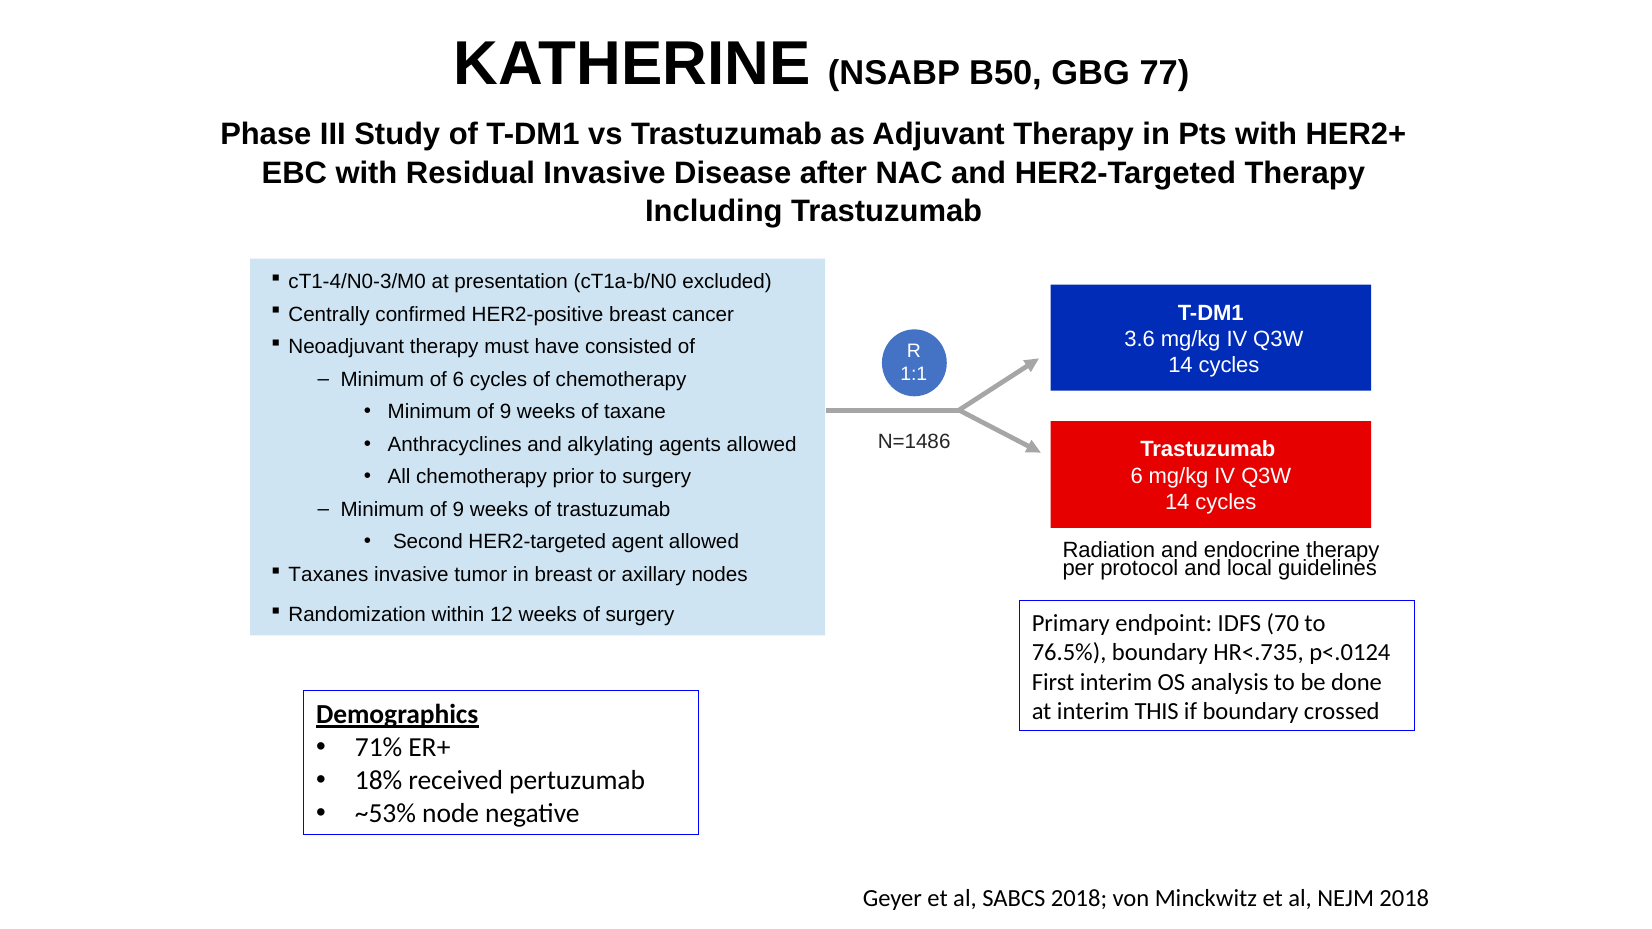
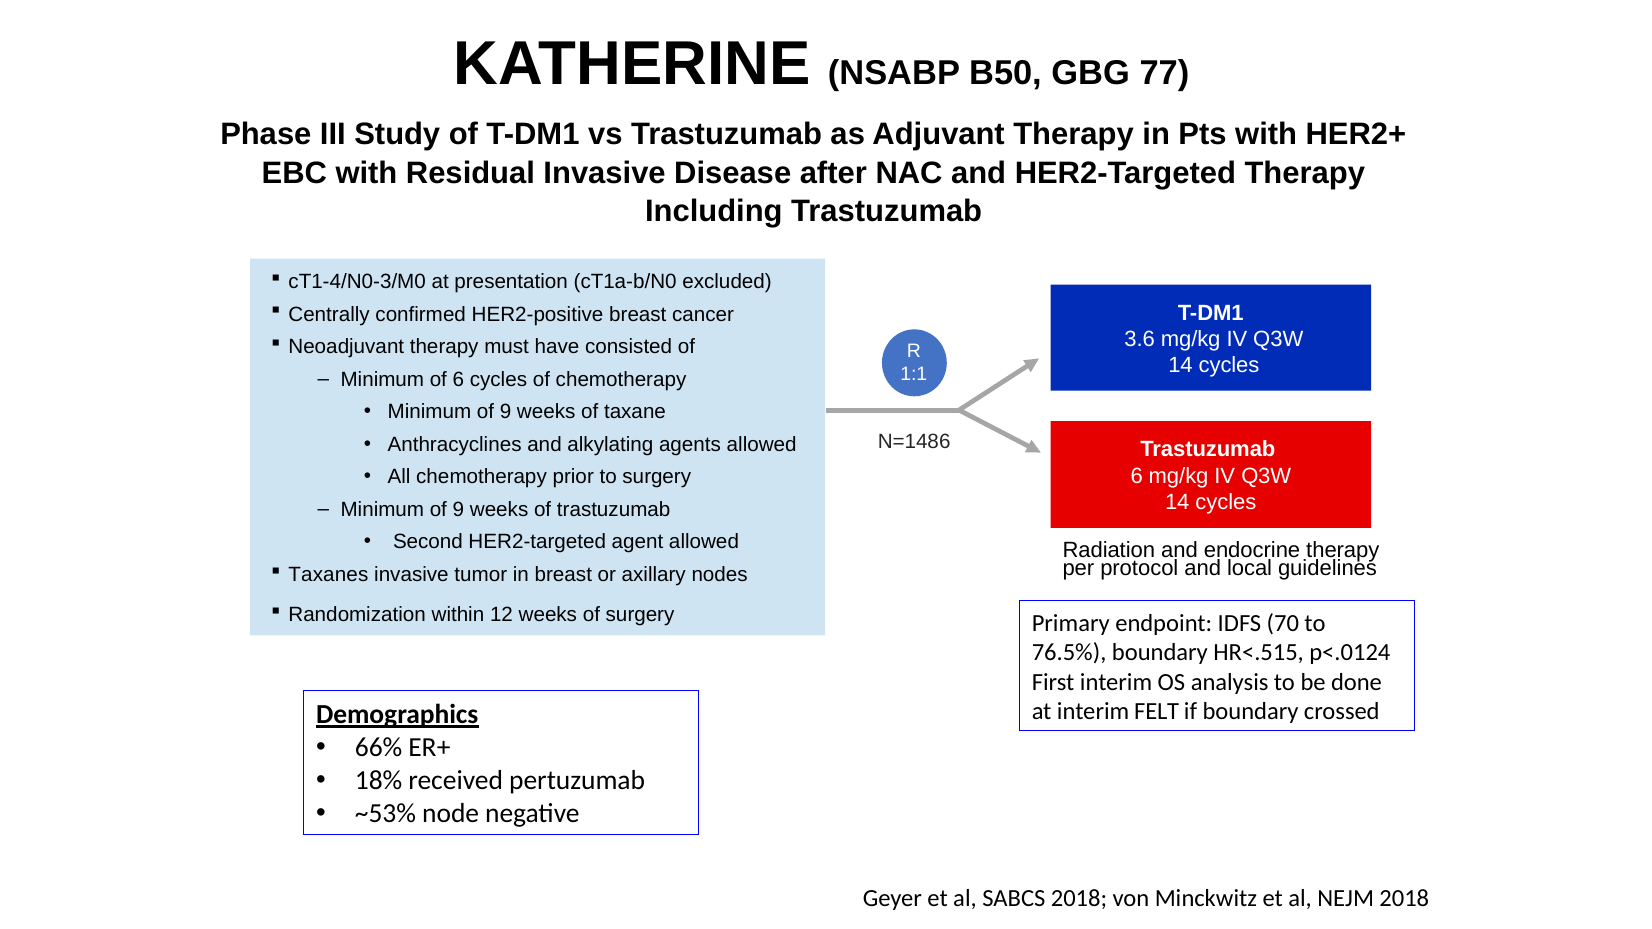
HR<.735: HR<.735 -> HR<.515
THIS: THIS -> FELT
71%: 71% -> 66%
